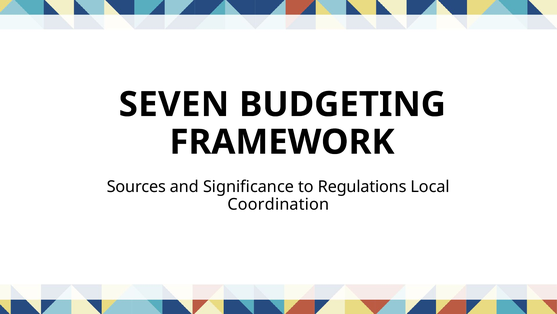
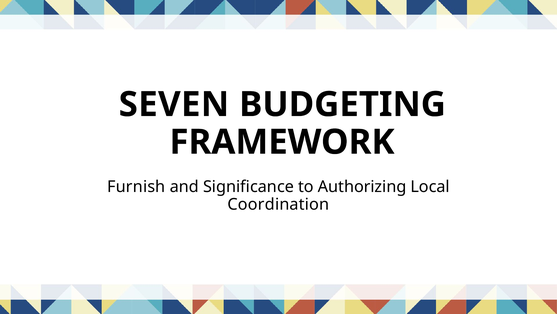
Sources: Sources -> Furnish
Regulations: Regulations -> Authorizing
